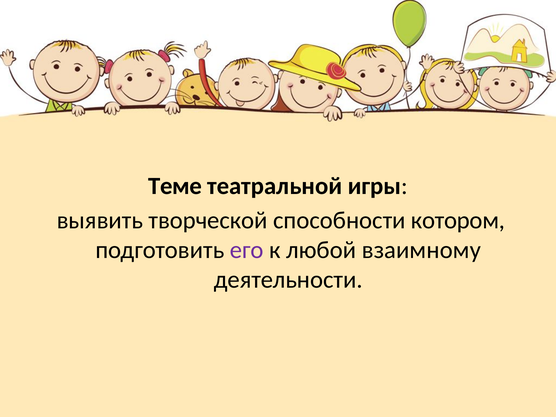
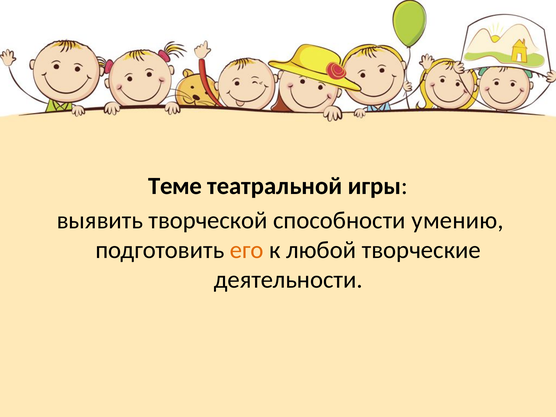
котором: котором -> умению
его colour: purple -> orange
взаимному: взаимному -> творческие
